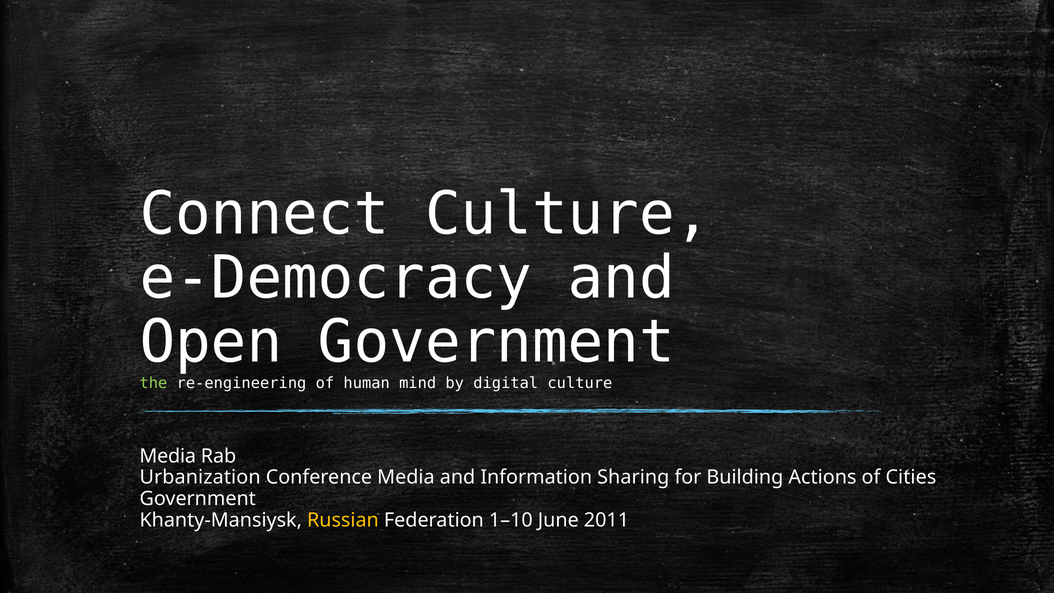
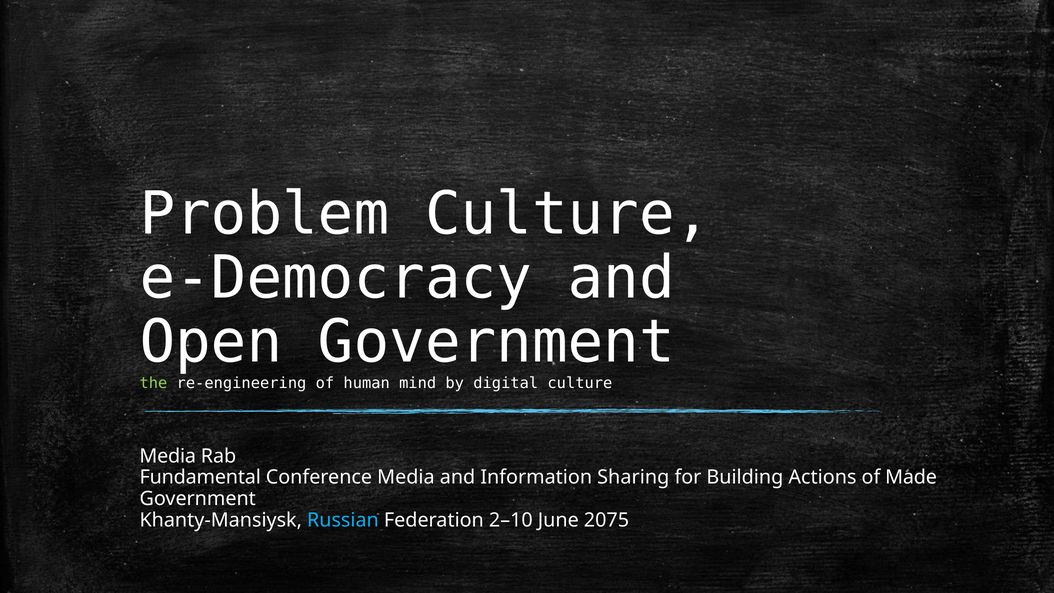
Connect: Connect -> Problem
Urbanization: Urbanization -> Fundamental
Cities: Cities -> Made
Russian colour: yellow -> light blue
1–10: 1–10 -> 2–10
2011: 2011 -> 2075
